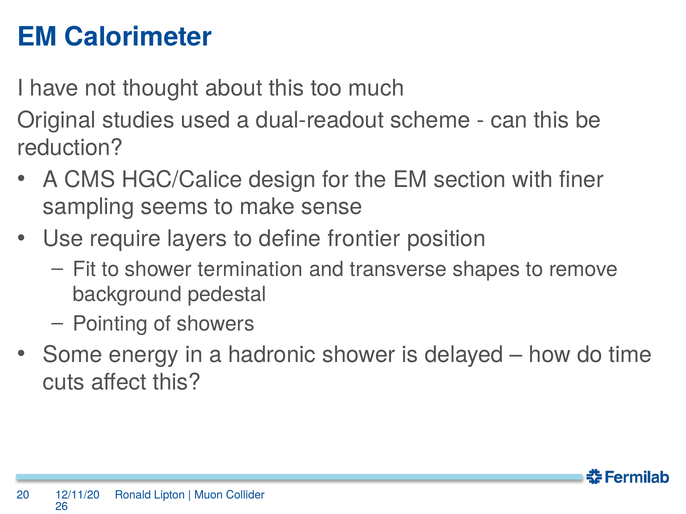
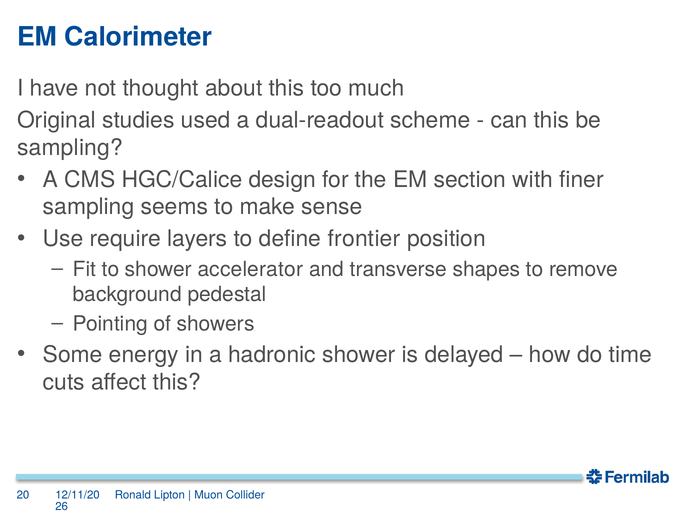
reduction at (70, 148): reduction -> sampling
termination: termination -> accelerator
